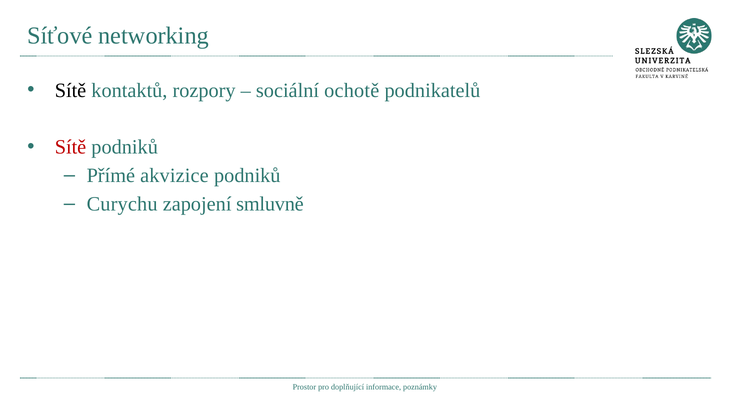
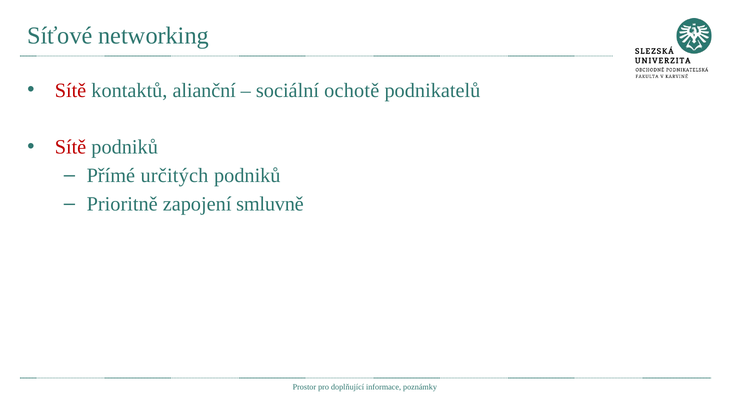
Sítě at (70, 90) colour: black -> red
rozpory: rozpory -> alianční
akvizice: akvizice -> určitých
Curychu: Curychu -> Prioritně
